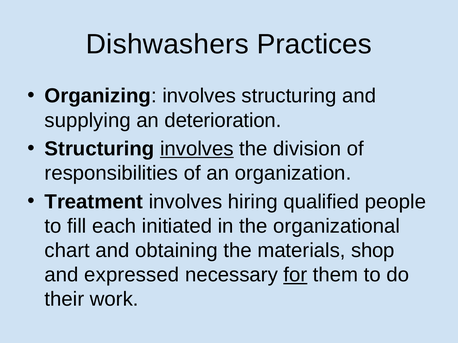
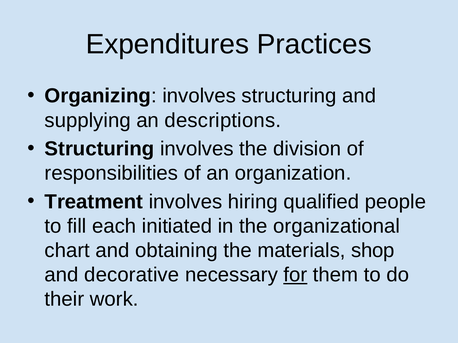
Dishwashers: Dishwashers -> Expenditures
deterioration: deterioration -> descriptions
involves at (197, 149) underline: present -> none
expressed: expressed -> decorative
